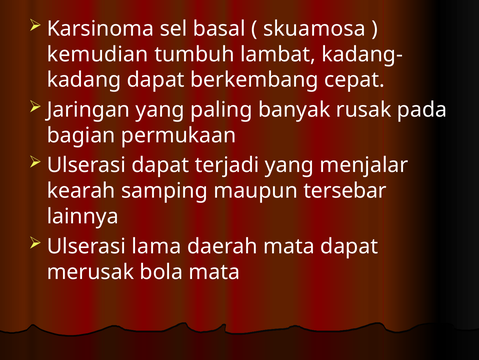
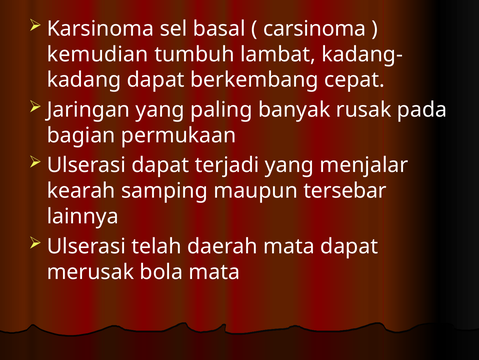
skuamosa: skuamosa -> carsinoma
lama: lama -> telah
